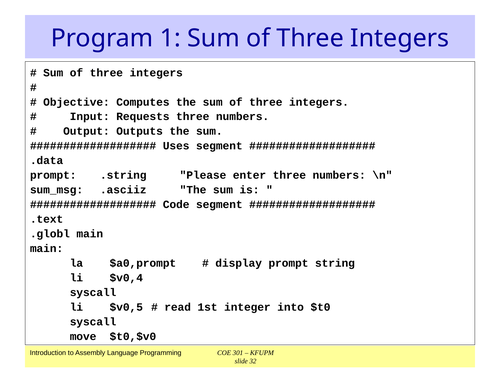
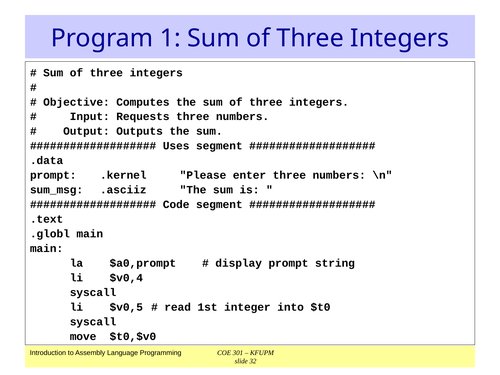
.string: .string -> .kernel
